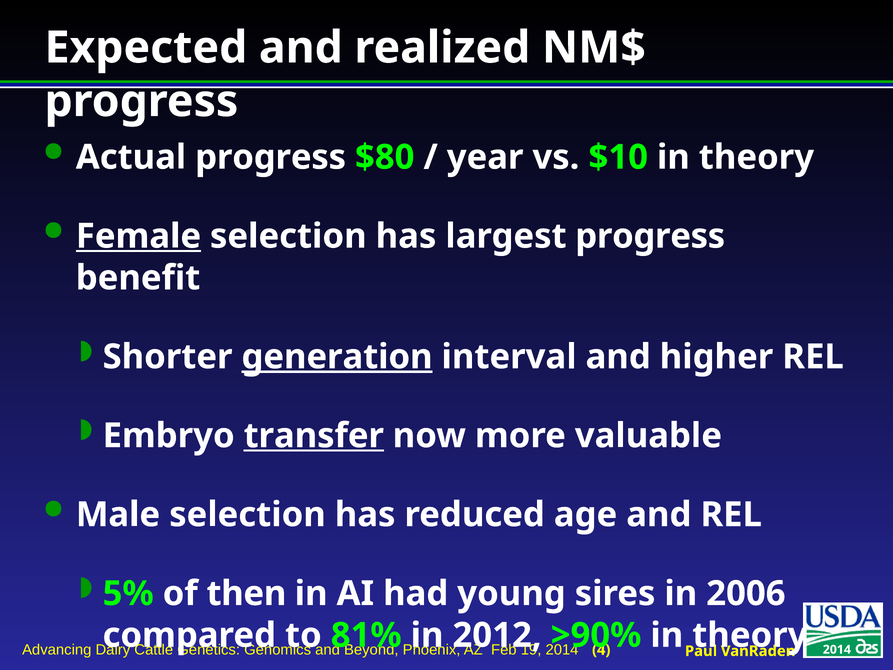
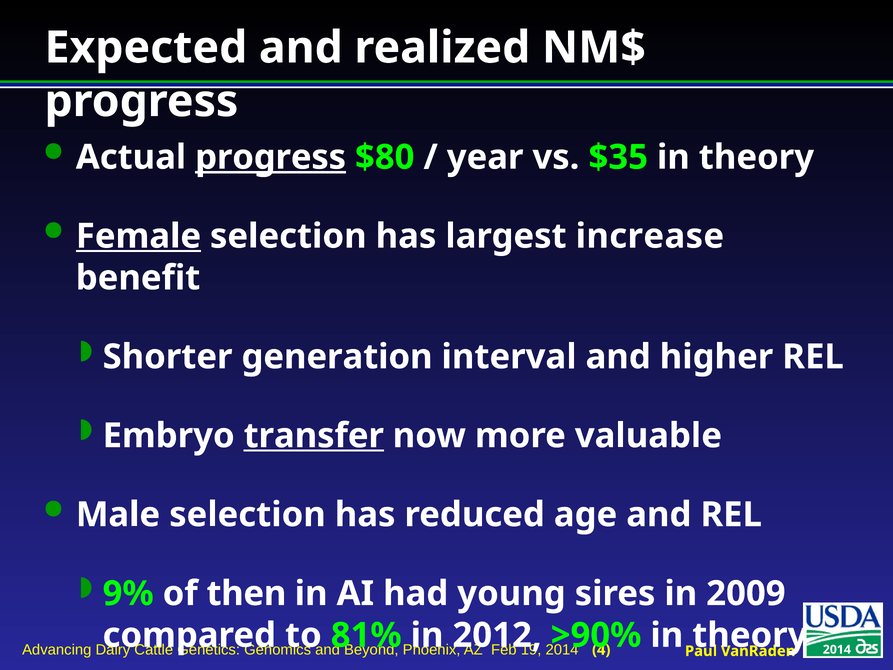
progress at (271, 157) underline: none -> present
$10: $10 -> $35
largest progress: progress -> increase
generation underline: present -> none
5%: 5% -> 9%
2006: 2006 -> 2009
